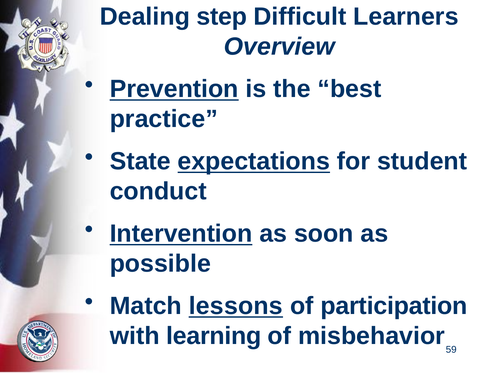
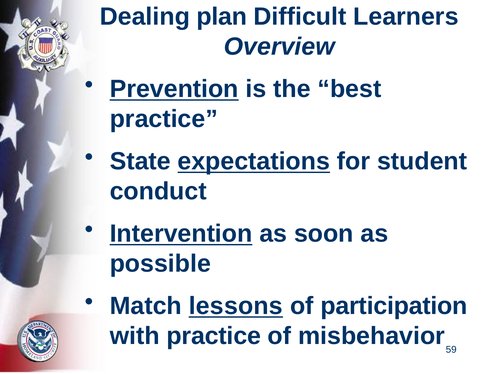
step: step -> plan
with learning: learning -> practice
